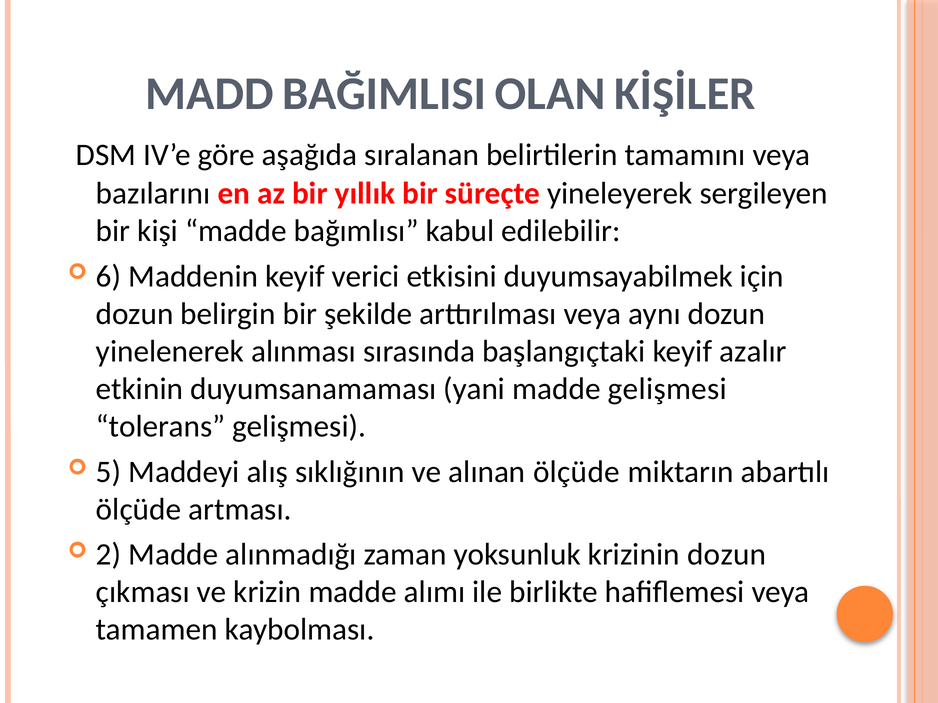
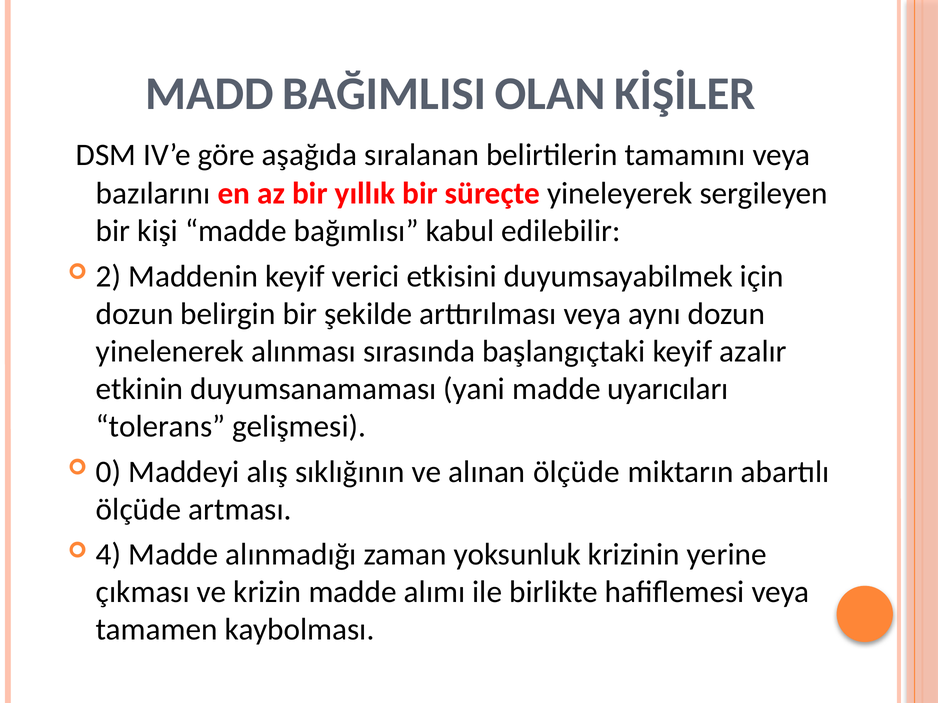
6: 6 -> 2
madde gelişmesi: gelişmesi -> uyarıcıları
5: 5 -> 0
2: 2 -> 4
krizinin dozun: dozun -> yerine
